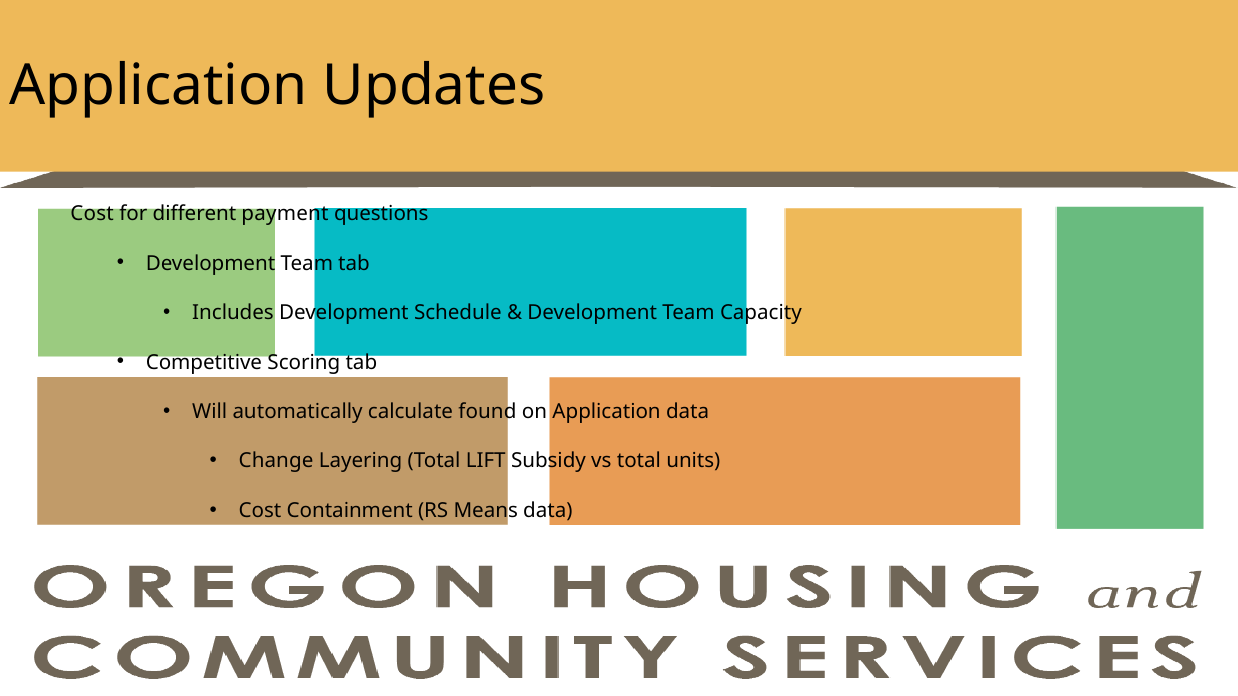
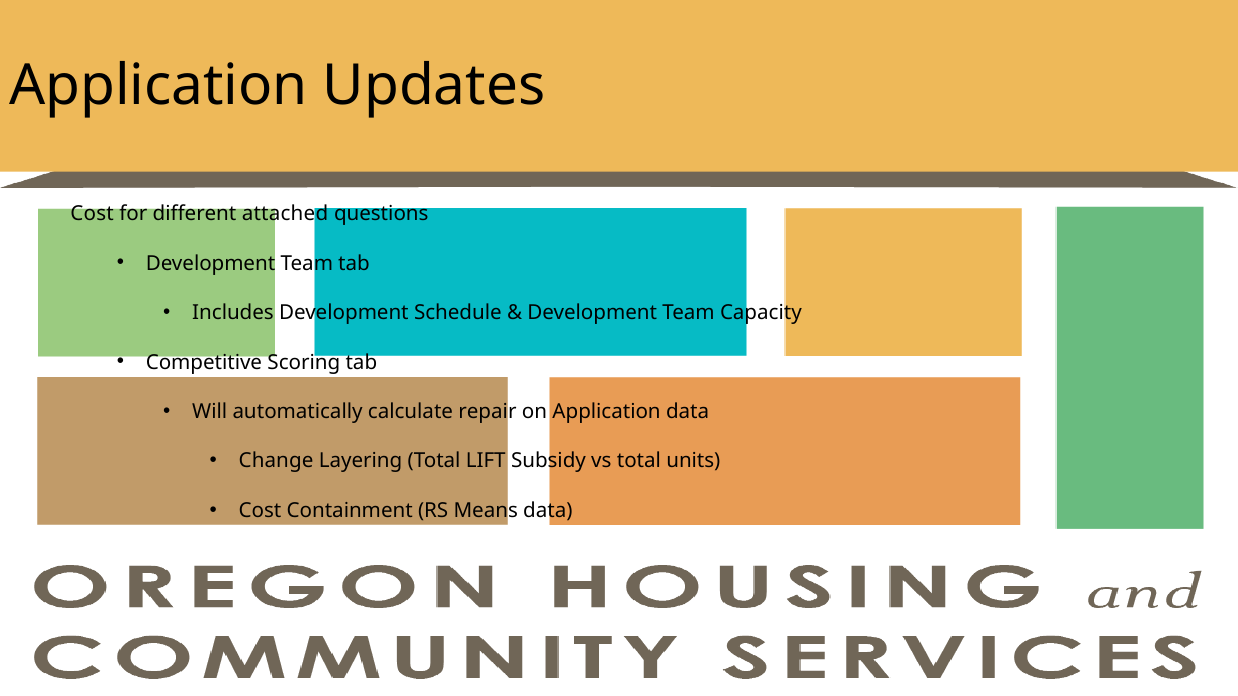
payment: payment -> attached
found: found -> repair
